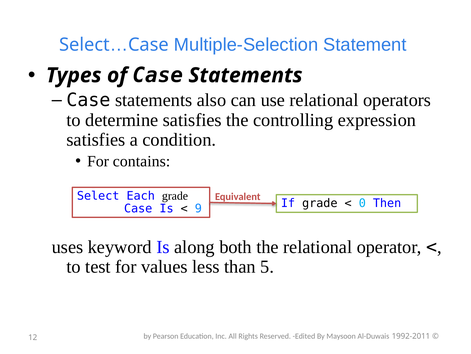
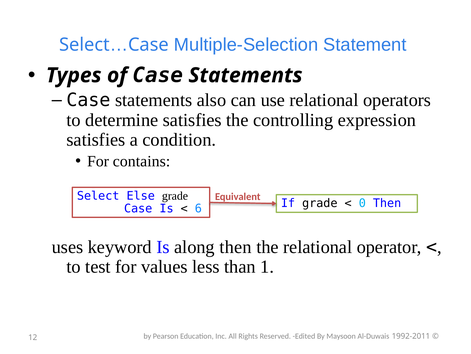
Each: Each -> Else
9: 9 -> 6
along both: both -> then
5: 5 -> 1
